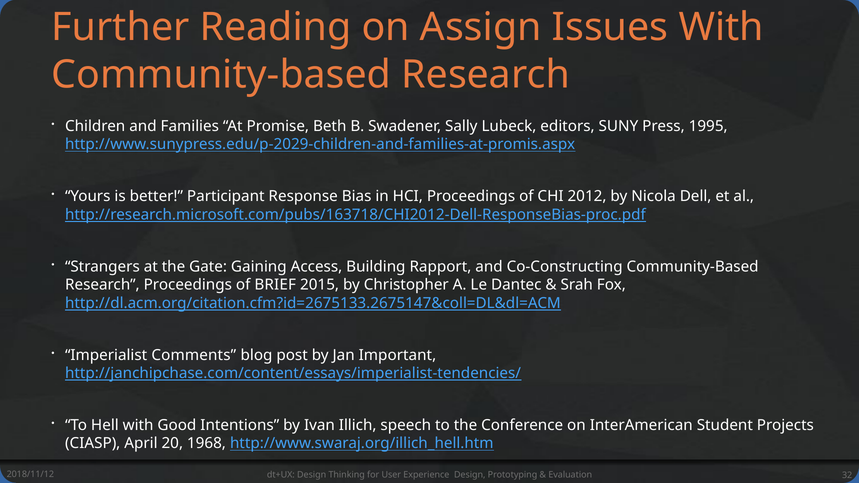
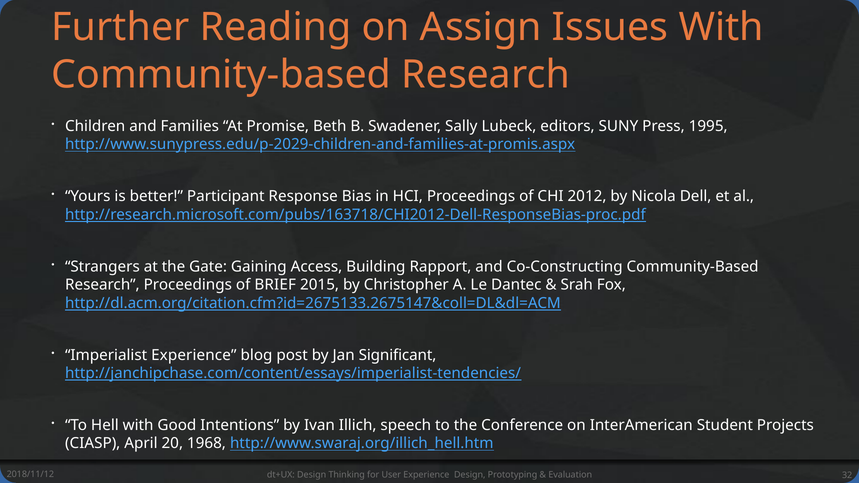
Imperialist Comments: Comments -> Experience
Important: Important -> Significant
